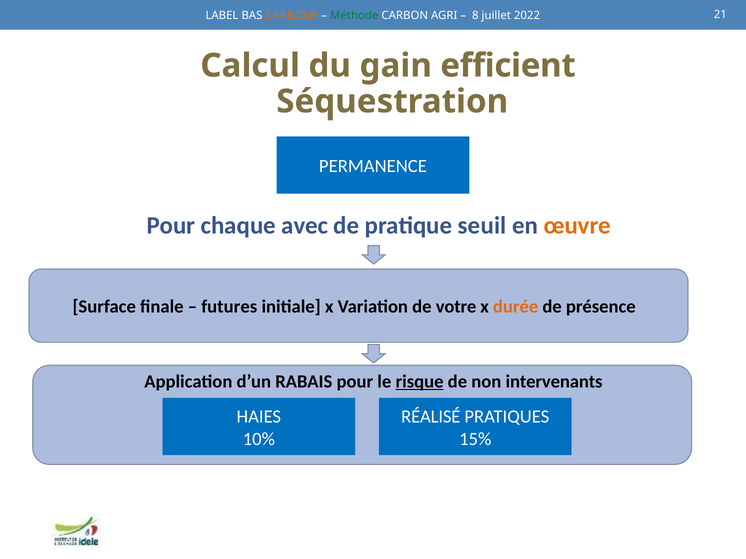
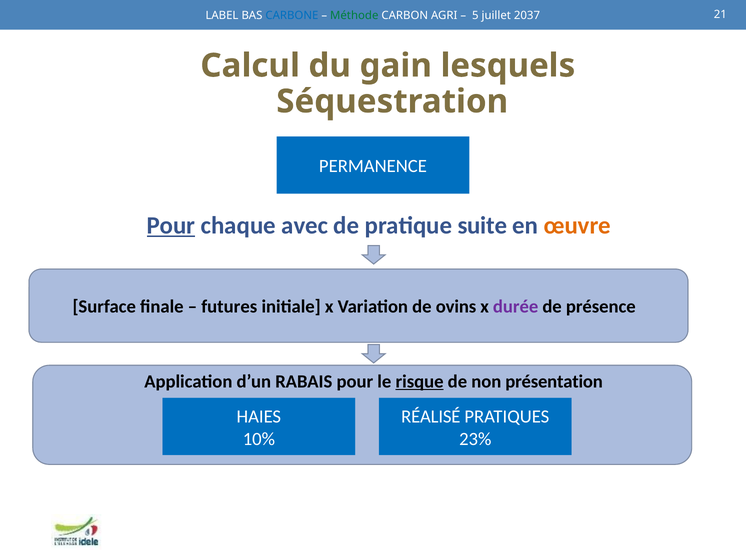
CARBONE colour: orange -> blue
8: 8 -> 5
2022: 2022 -> 2037
efficient: efficient -> lesquels
Pour at (171, 226) underline: none -> present
seuil: seuil -> suite
votre: votre -> ovins
durée colour: orange -> purple
intervenants: intervenants -> présentation
15%: 15% -> 23%
